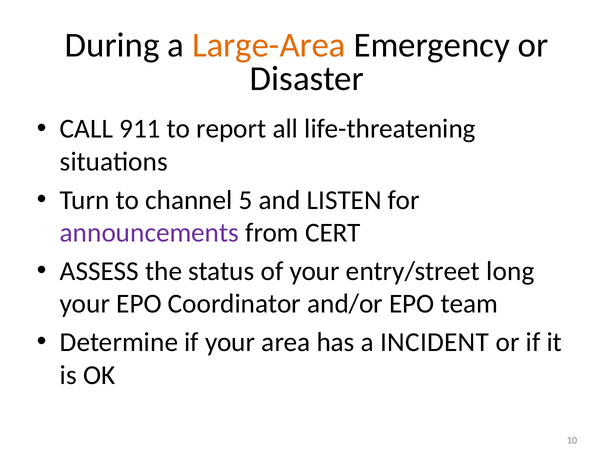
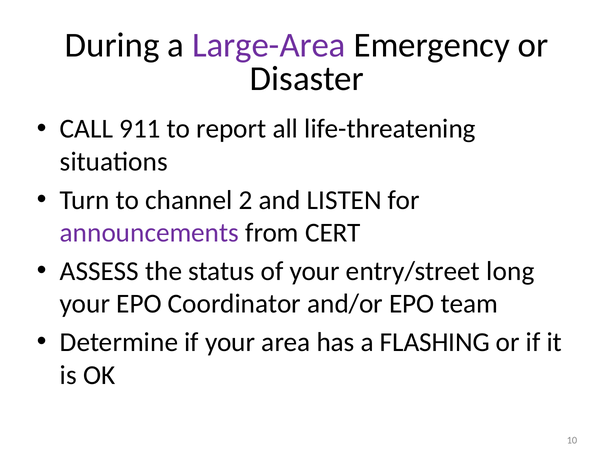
Large-Area colour: orange -> purple
5: 5 -> 2
INCIDENT: INCIDENT -> FLASHING
